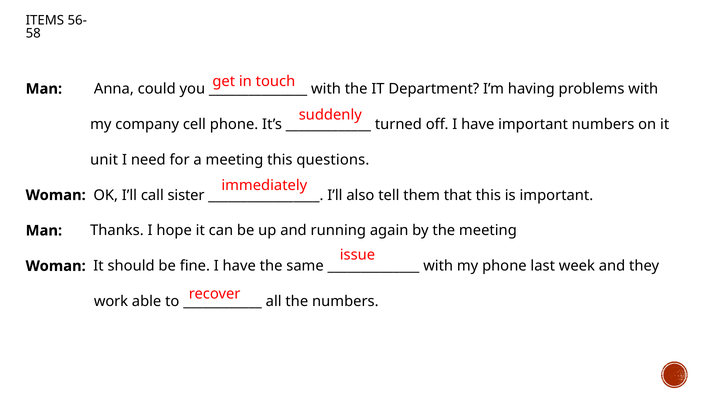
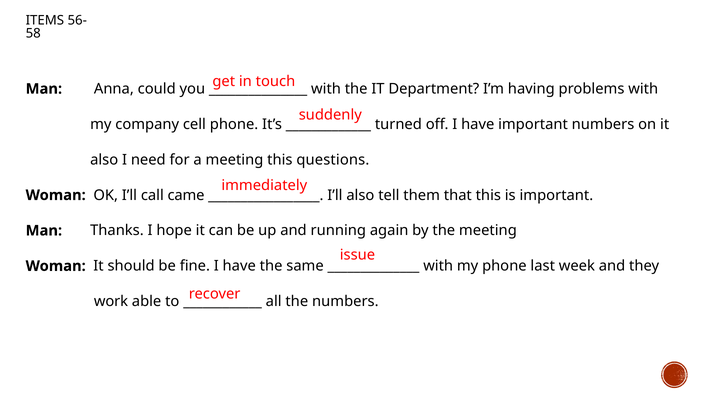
unit at (104, 160): unit -> also
sister: sister -> came
